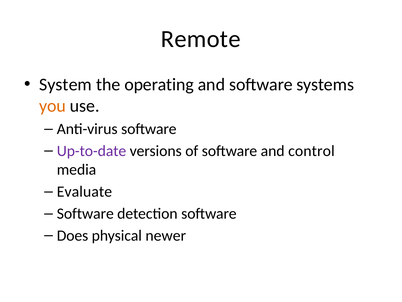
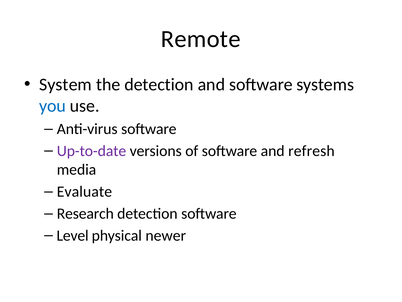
the operating: operating -> detection
you colour: orange -> blue
control: control -> refresh
Software at (85, 213): Software -> Research
Does: Does -> Level
